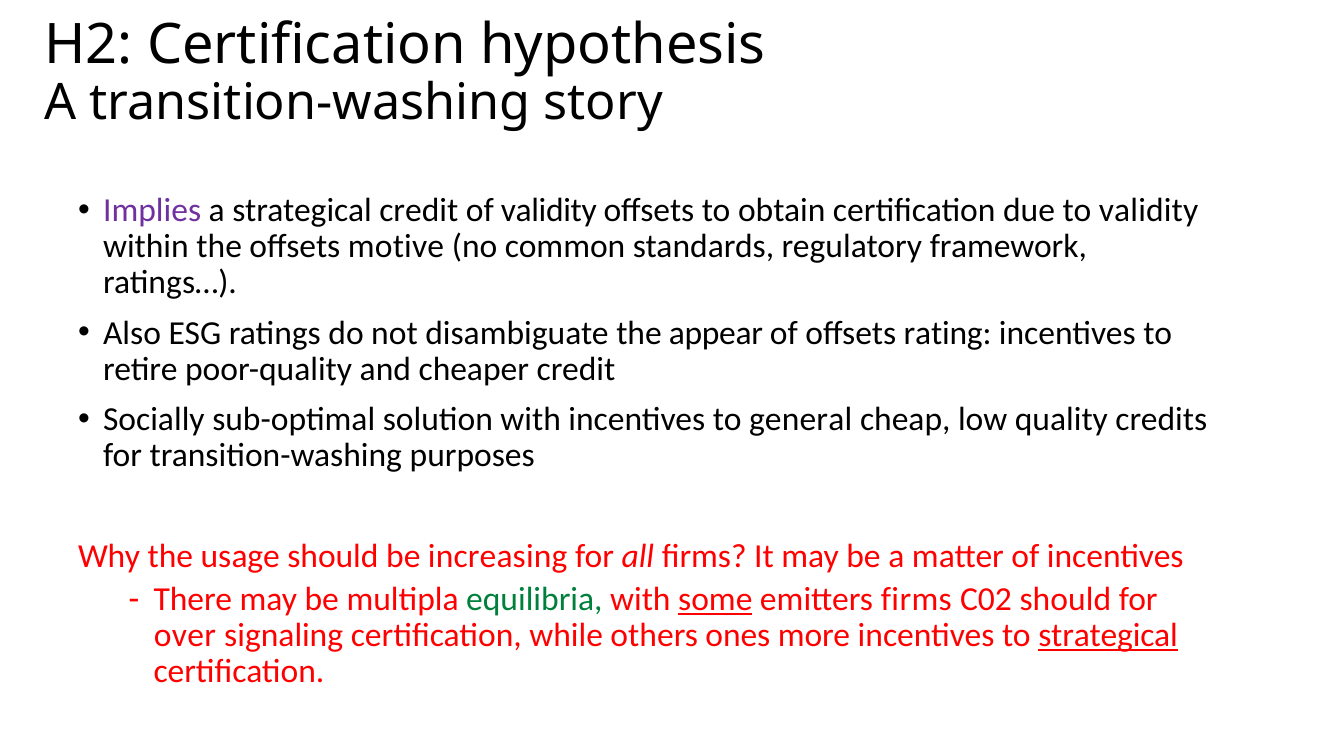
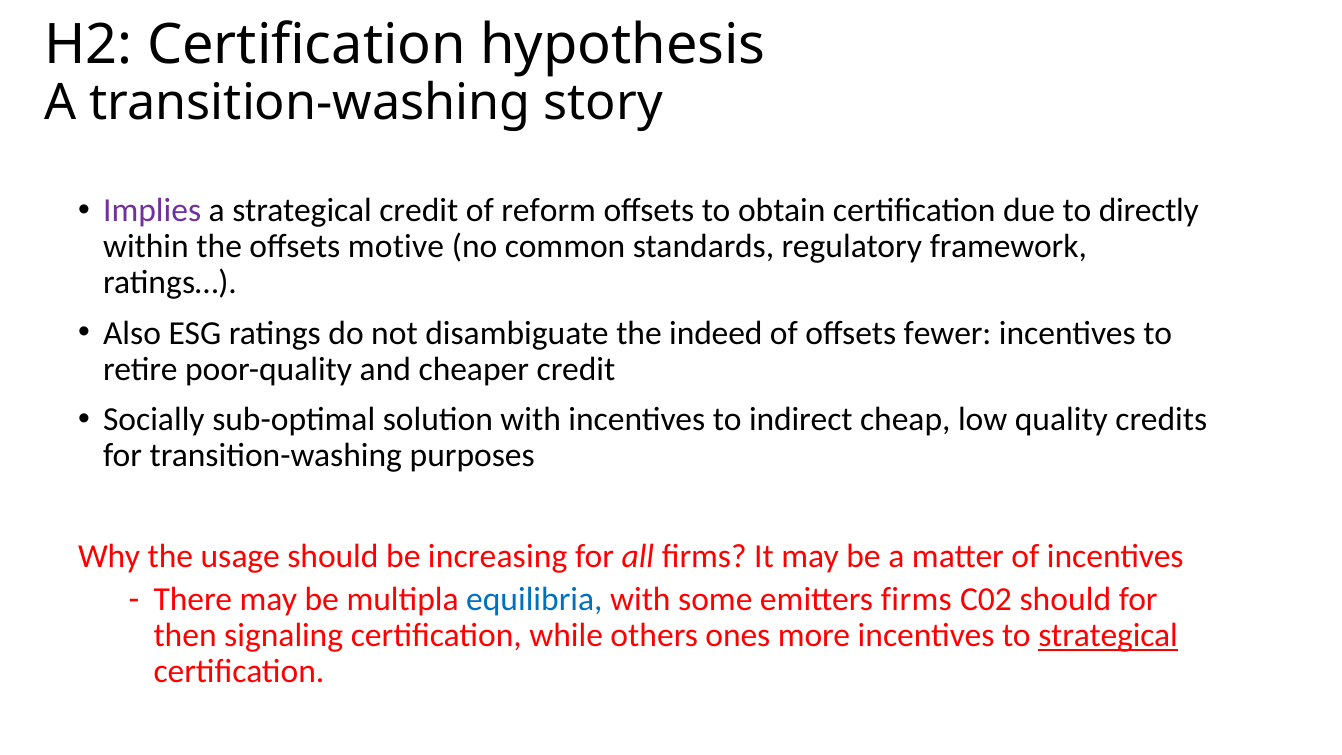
of validity: validity -> reform
to validity: validity -> directly
appear: appear -> indeed
rating: rating -> fewer
general: general -> indirect
equilibria colour: green -> blue
some underline: present -> none
over: over -> then
